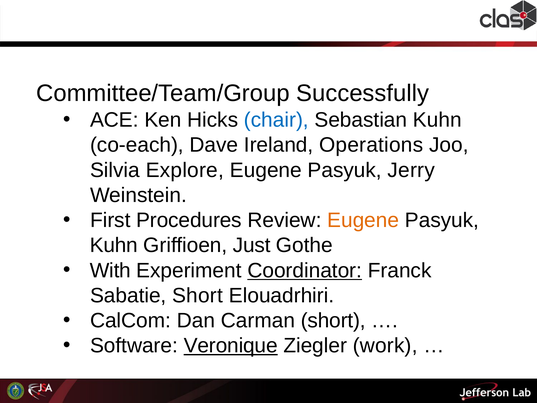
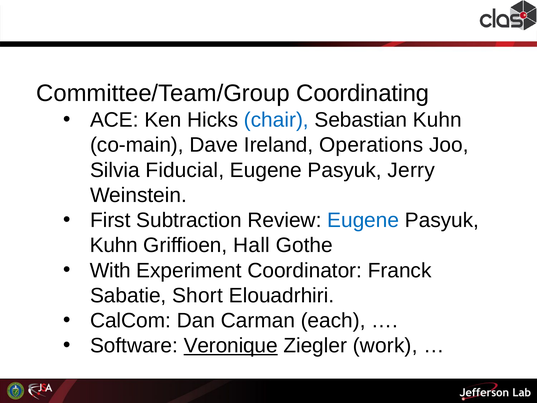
Successfully: Successfully -> Coordinating
co-each: co-each -> co-main
Explore: Explore -> Fiducial
Procedures: Procedures -> Subtraction
Eugene at (363, 220) colour: orange -> blue
Just: Just -> Hall
Coordinator underline: present -> none
Carman short: short -> each
